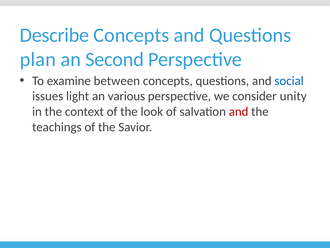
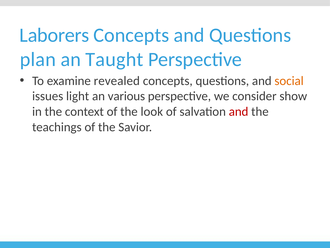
Describe: Describe -> Laborers
Second: Second -> Taught
between: between -> revealed
social colour: blue -> orange
unity: unity -> show
